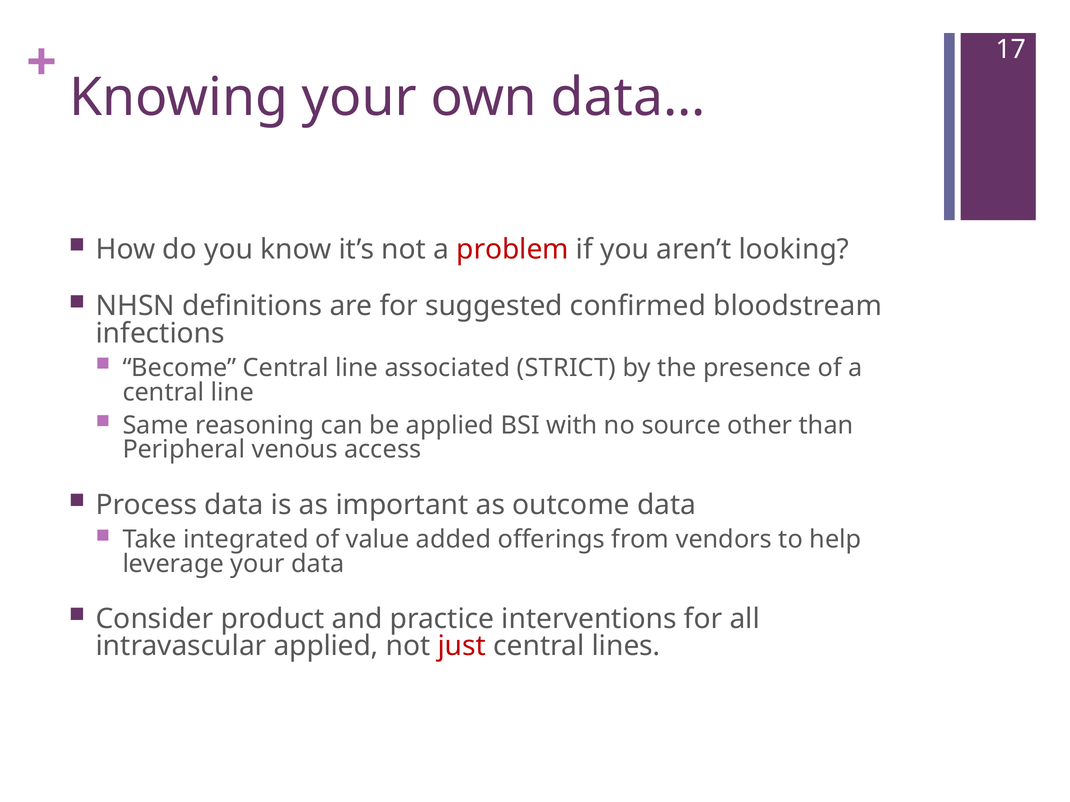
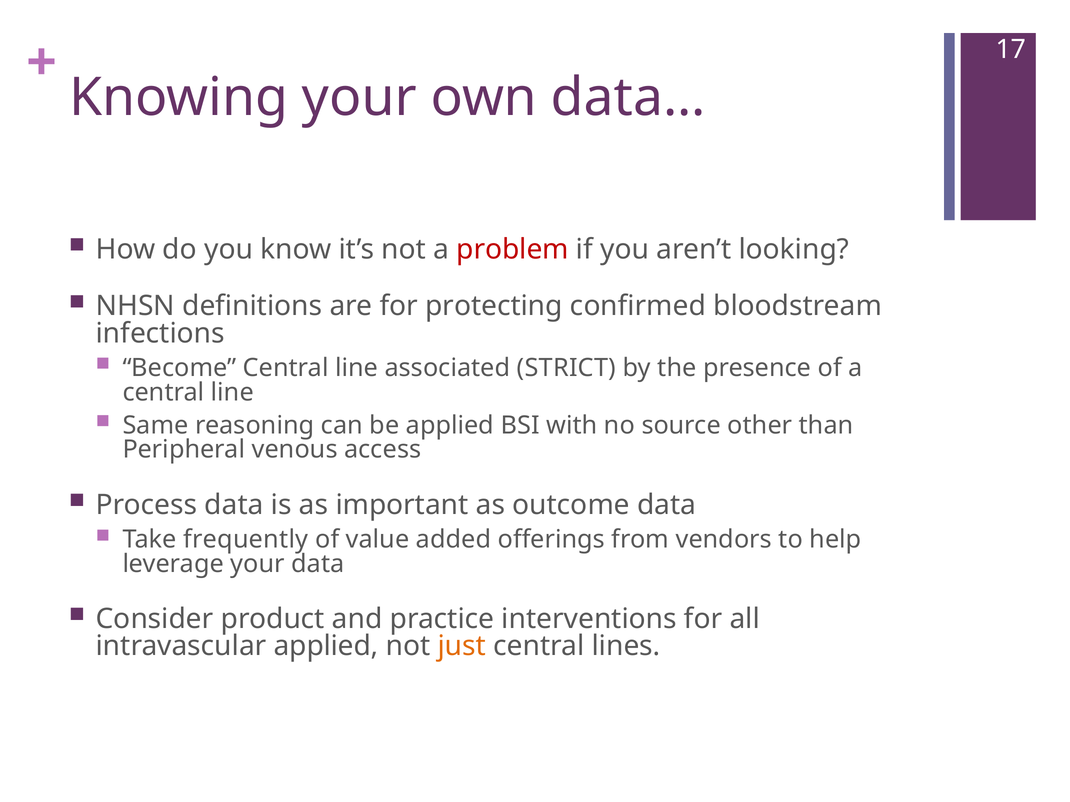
suggested: suggested -> protecting
integrated: integrated -> frequently
just colour: red -> orange
